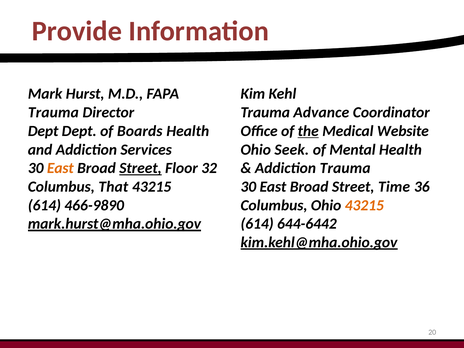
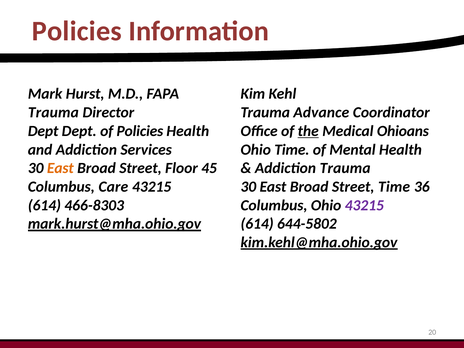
Provide at (77, 31): Provide -> Policies
of Boards: Boards -> Policies
Website: Website -> Ohioans
Ohio Seek: Seek -> Time
Street at (140, 168) underline: present -> none
32: 32 -> 45
That: That -> Care
466-9890: 466-9890 -> 466-8303
43215 at (364, 205) colour: orange -> purple
644-6442: 644-6442 -> 644-5802
